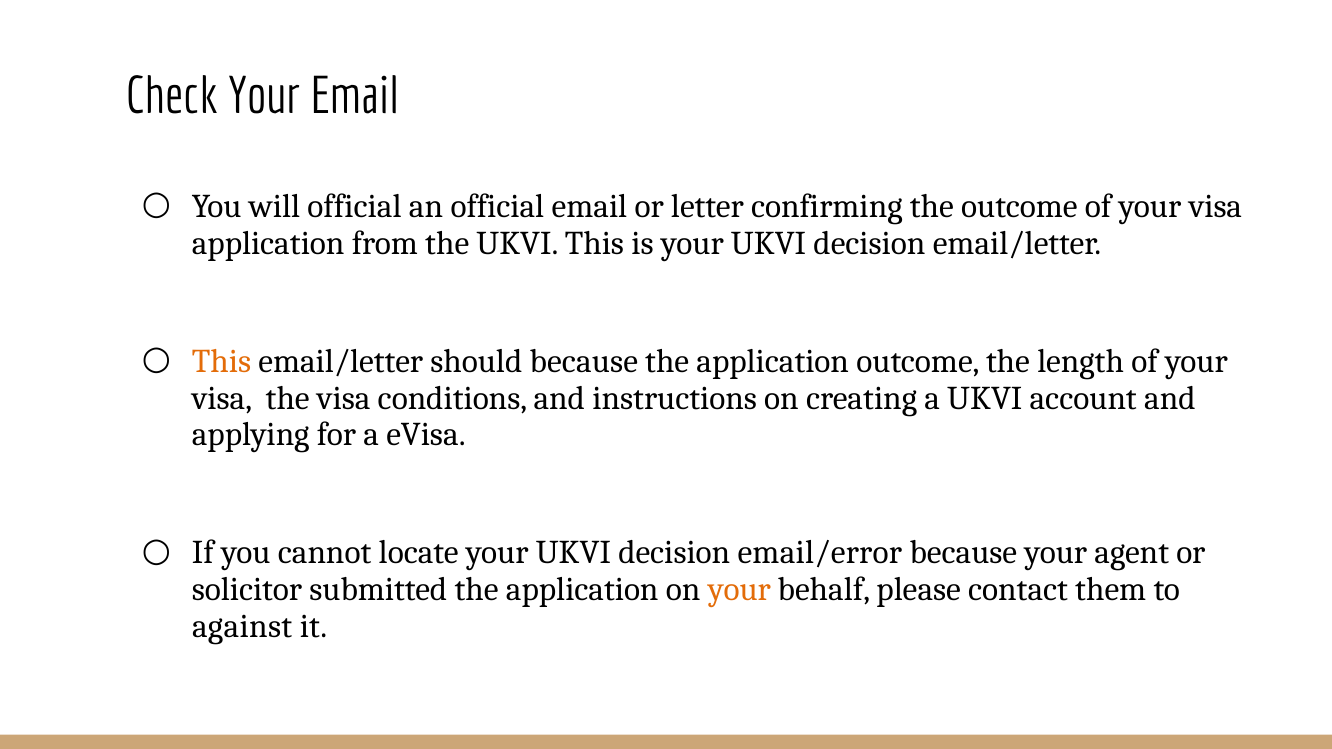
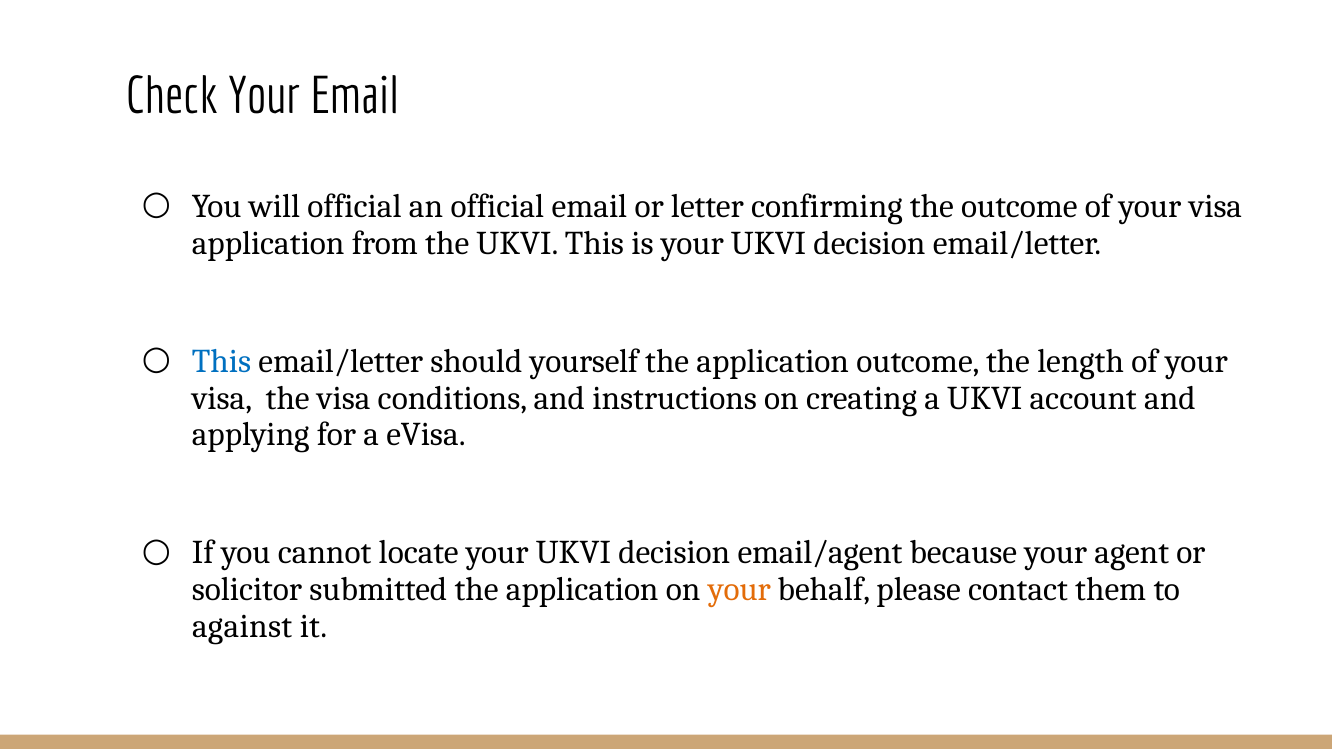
This at (222, 361) colour: orange -> blue
should because: because -> yourself
email/error: email/error -> email/agent
